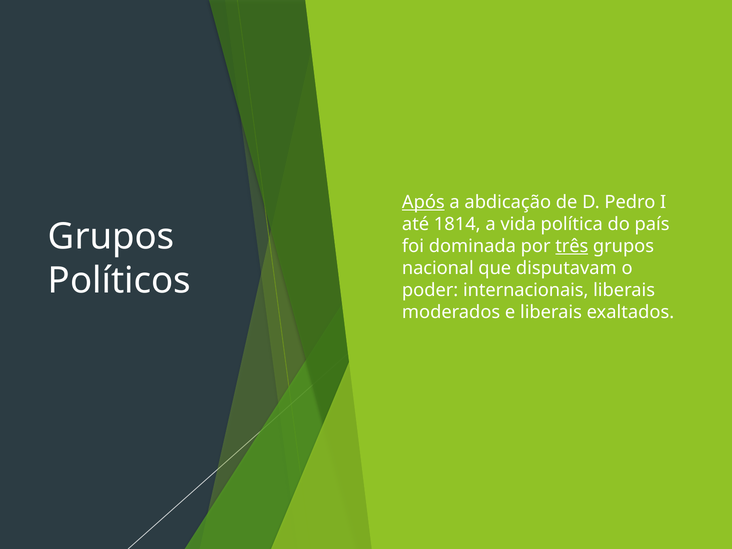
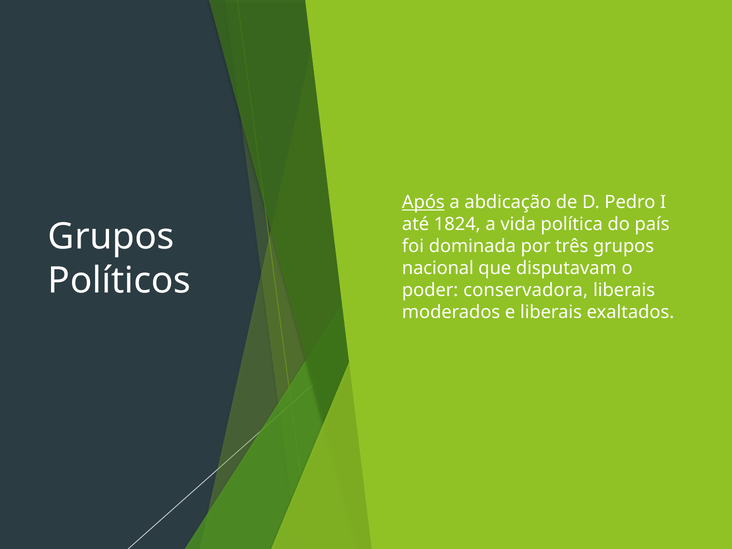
1814: 1814 -> 1824
três underline: present -> none
internacionais: internacionais -> conservadora
